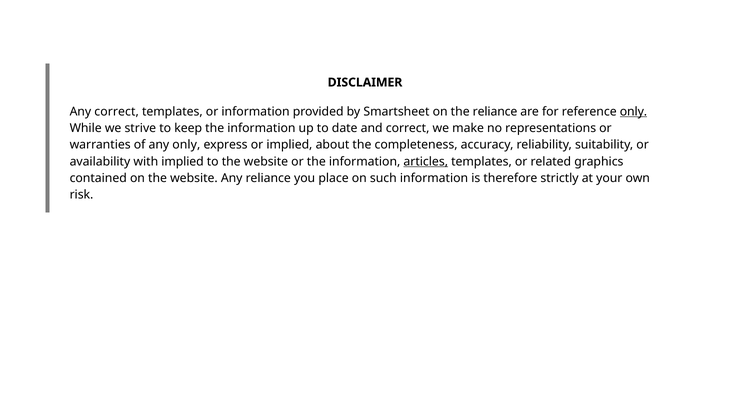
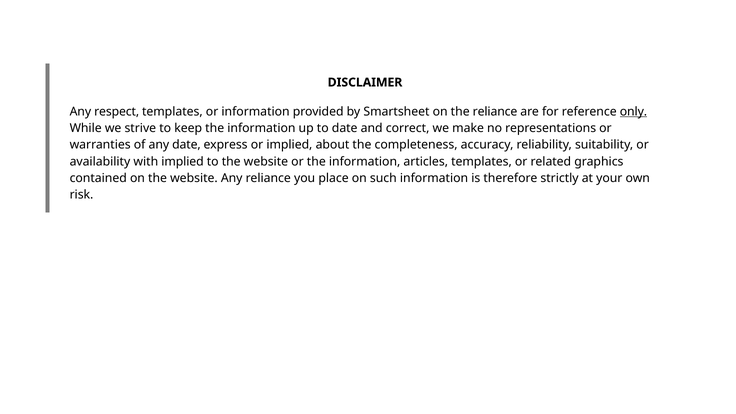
Any correct: correct -> respect
any only: only -> date
articles underline: present -> none
